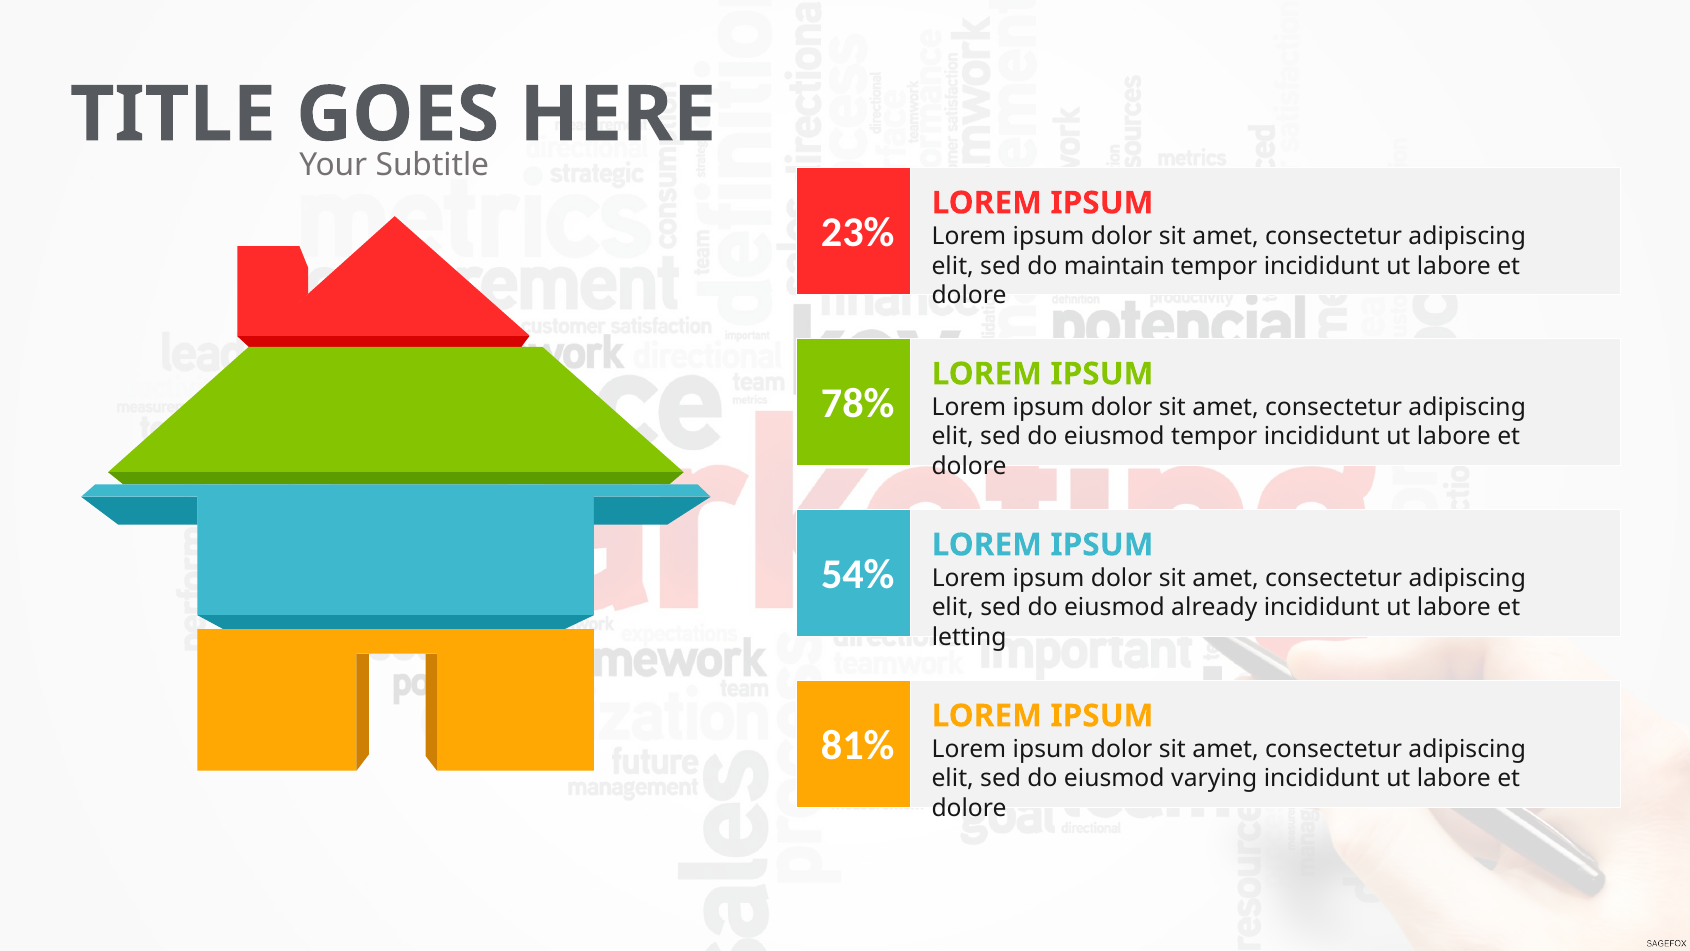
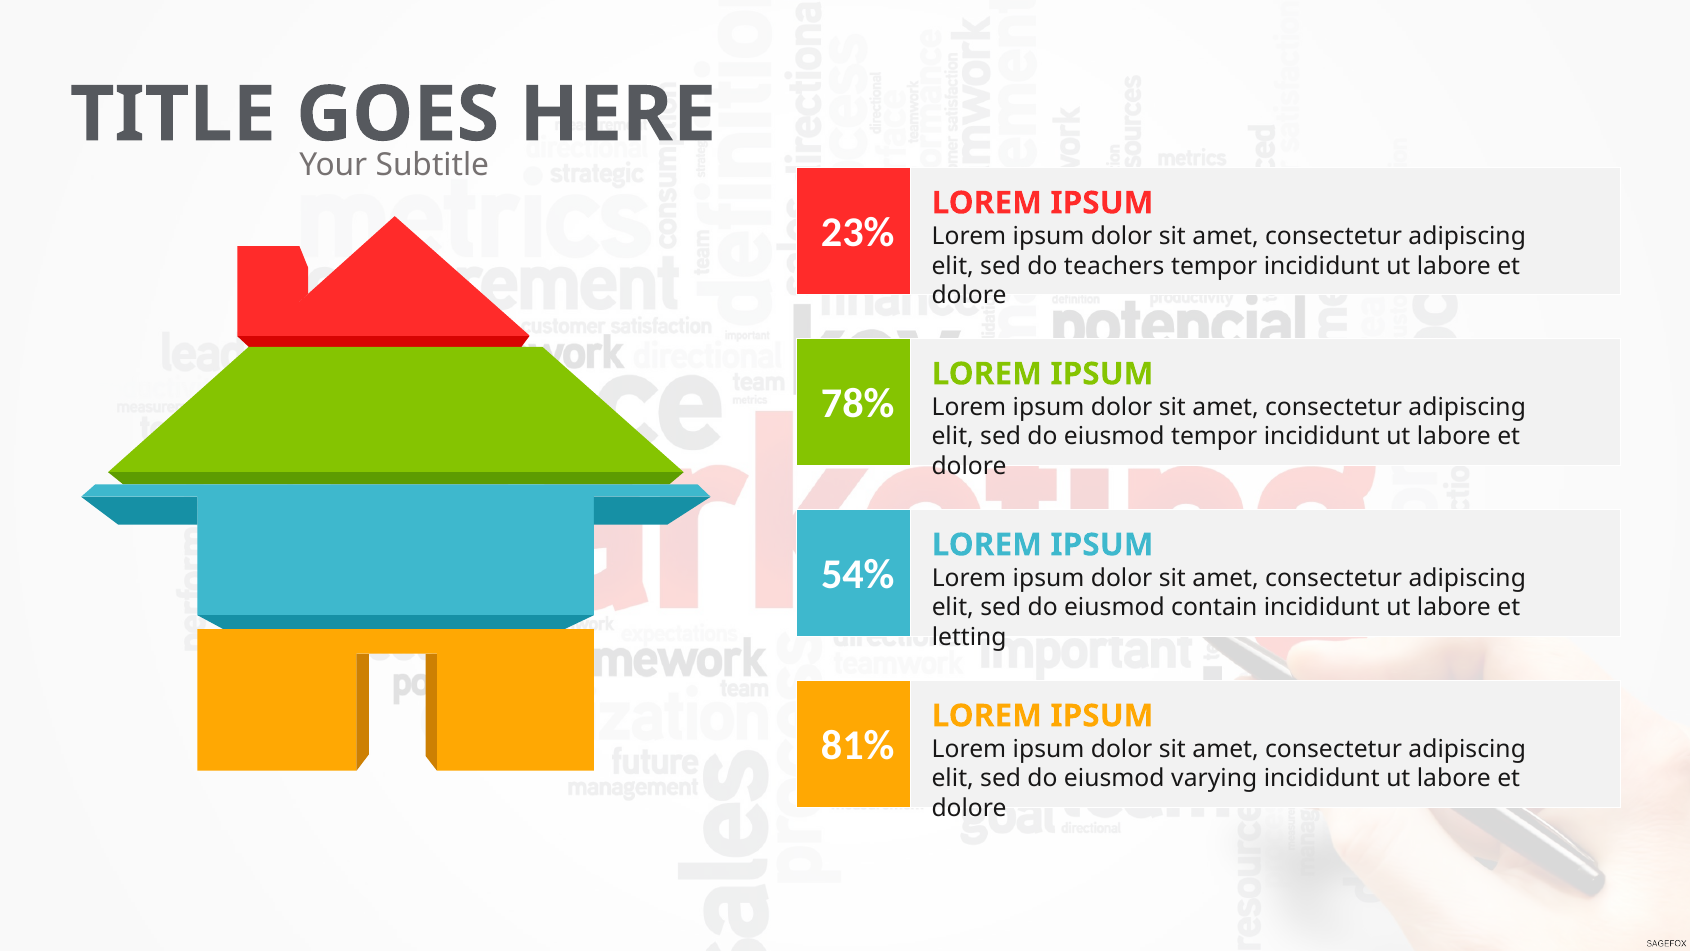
maintain: maintain -> teachers
already: already -> contain
